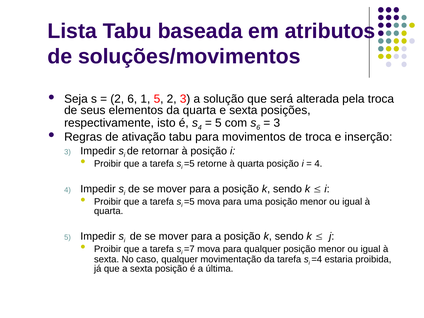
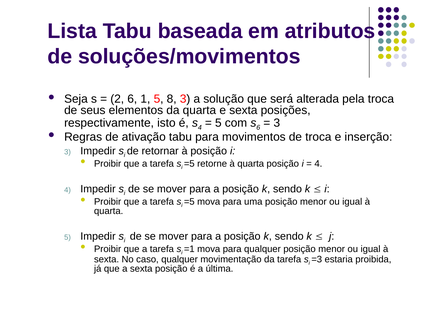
5 2: 2 -> 8
=7: =7 -> =1
=4: =4 -> =3
